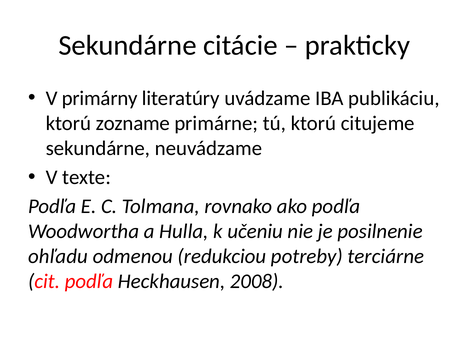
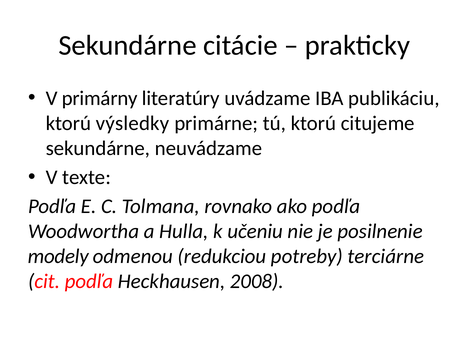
zozname: zozname -> výsledky
ohľadu: ohľadu -> modely
